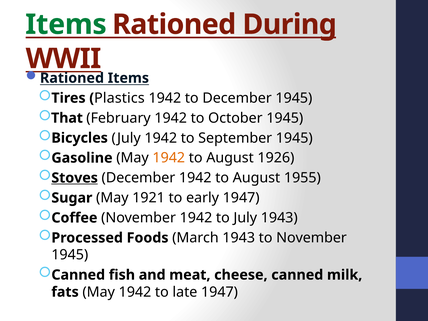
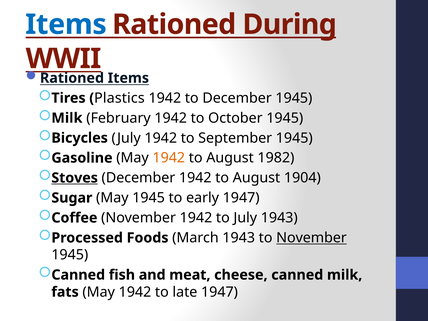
Items at (66, 24) colour: green -> blue
That at (67, 118): That -> Milk
1926: 1926 -> 1982
1955: 1955 -> 1904
May 1921: 1921 -> 1945
November at (311, 238) underline: none -> present
